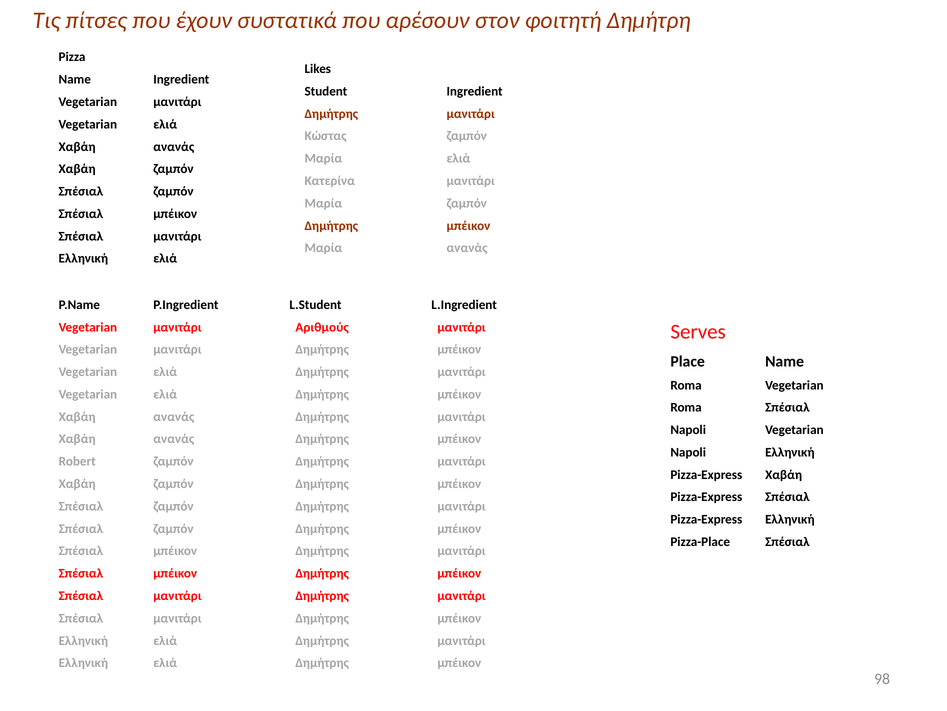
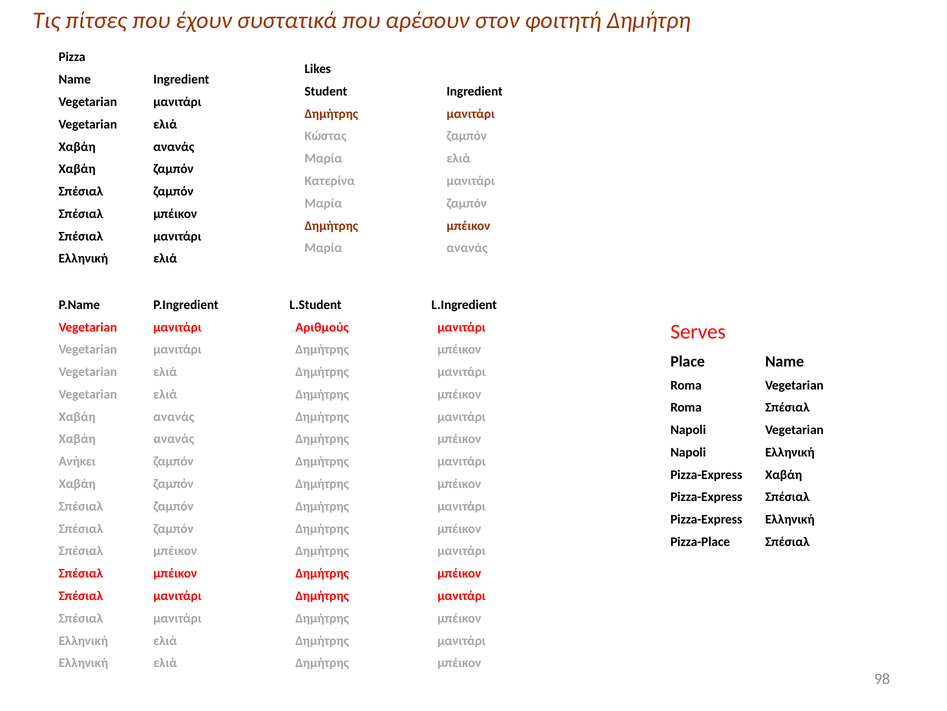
Robert: Robert -> Ανήκει
